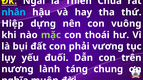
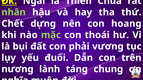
nhân colour: light blue -> light green
Hiệp: Hiệp -> Chết
vuông: vuông -> hoang
